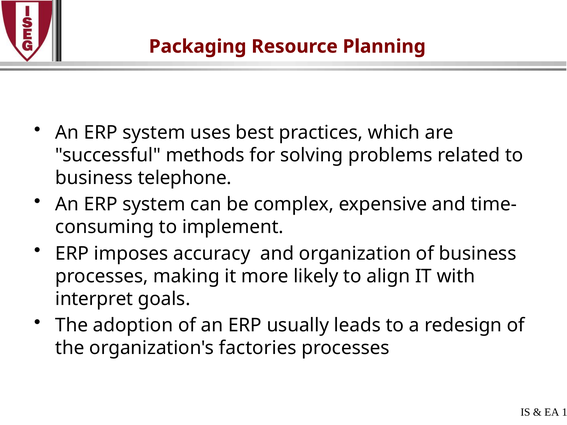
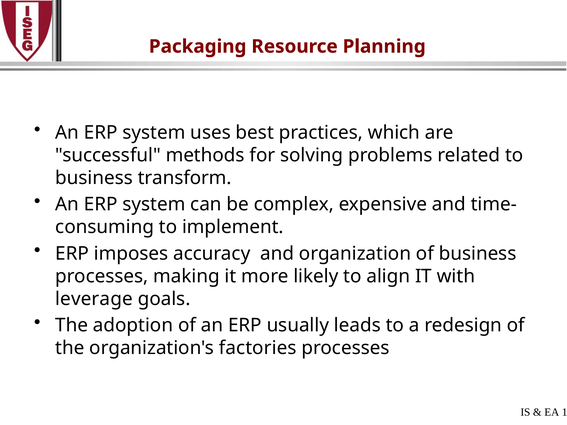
telephone: telephone -> transform
interpret: interpret -> leverage
